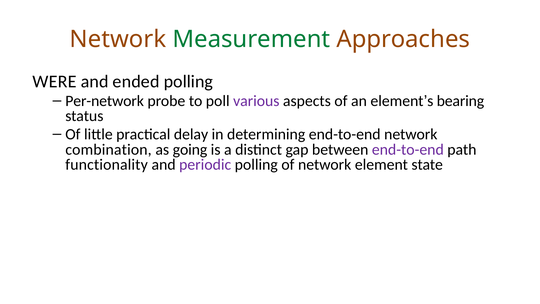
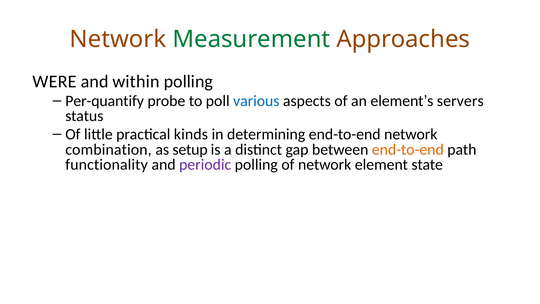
ended: ended -> within
Per-network: Per-network -> Per-quantify
various colour: purple -> blue
bearing: bearing -> servers
delay: delay -> kinds
going: going -> setup
end-to-end at (408, 149) colour: purple -> orange
